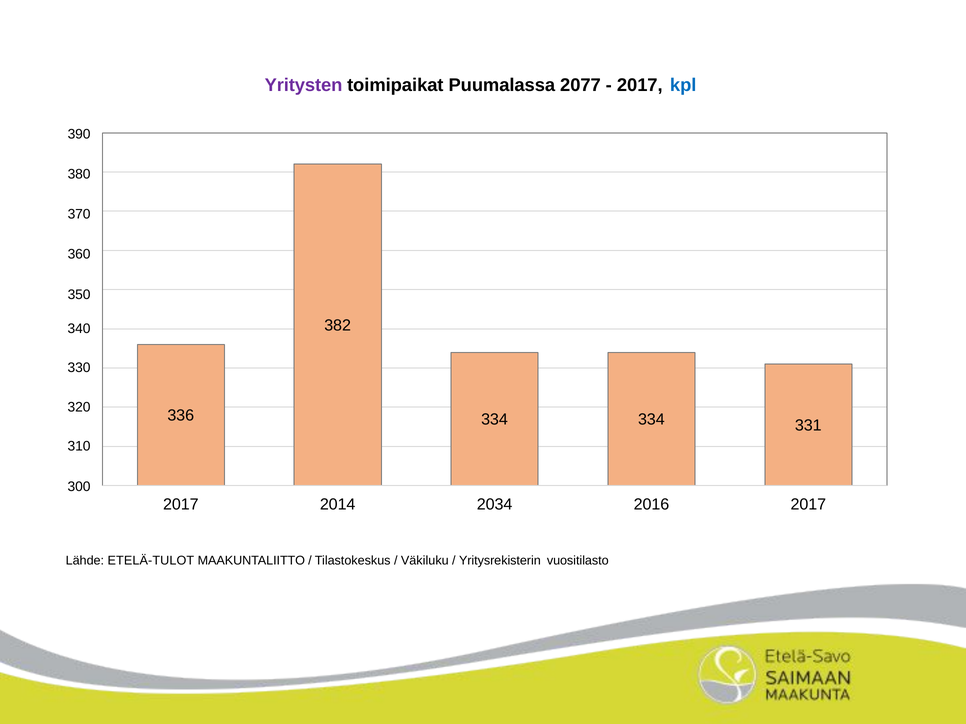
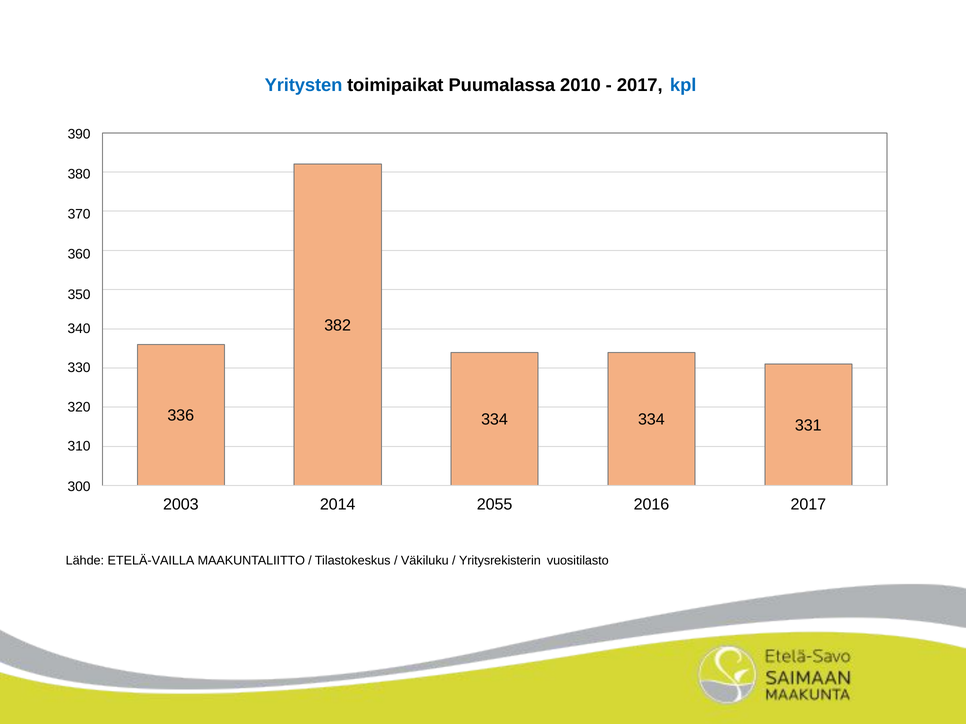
Yritysten colour: purple -> blue
2077: 2077 -> 2010
2017 at (181, 505): 2017 -> 2003
2034: 2034 -> 2055
ETELÄ-TULOT: ETELÄ-TULOT -> ETELÄ-VAILLA
